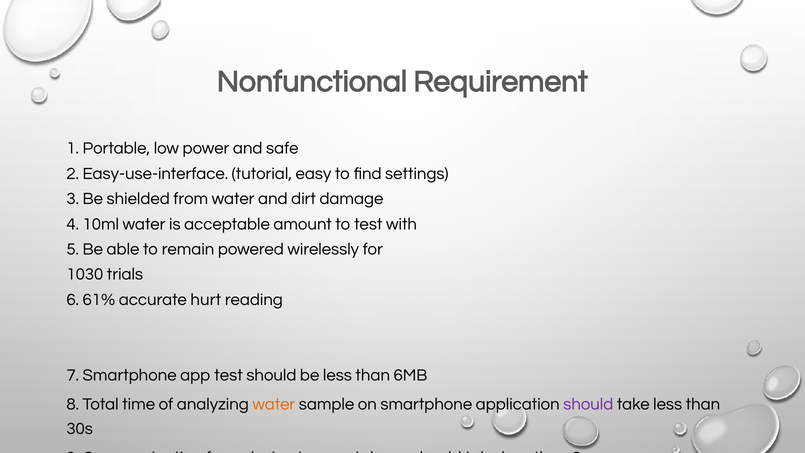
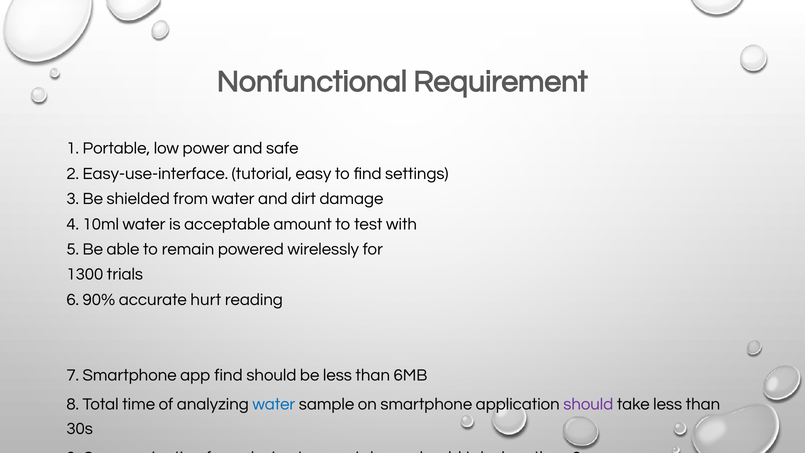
1030: 1030 -> 1300
61%: 61% -> 90%
app test: test -> find
water at (274, 404) colour: orange -> blue
